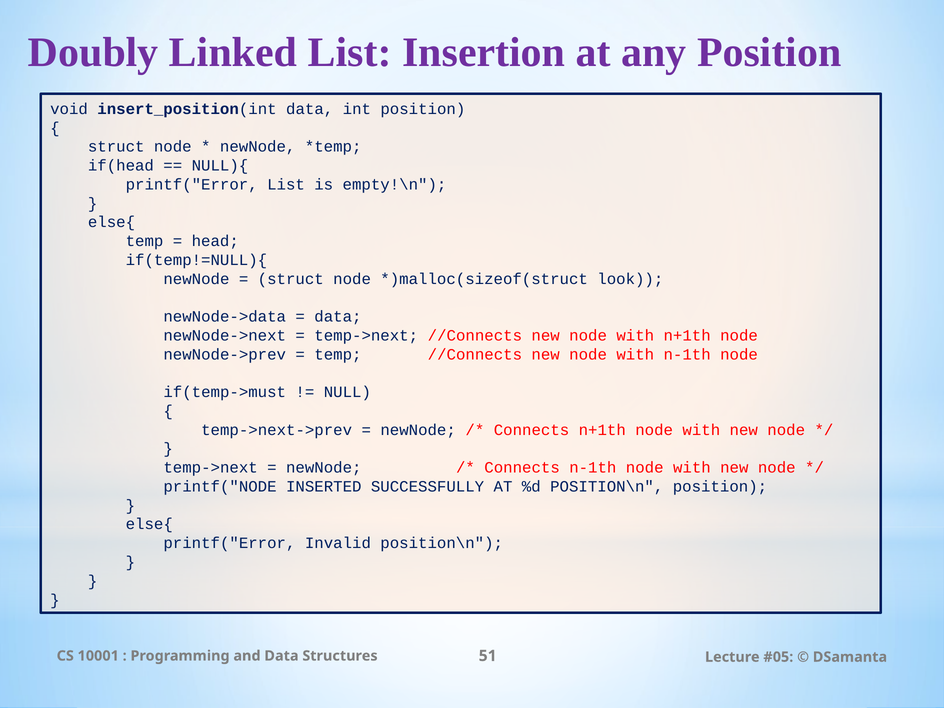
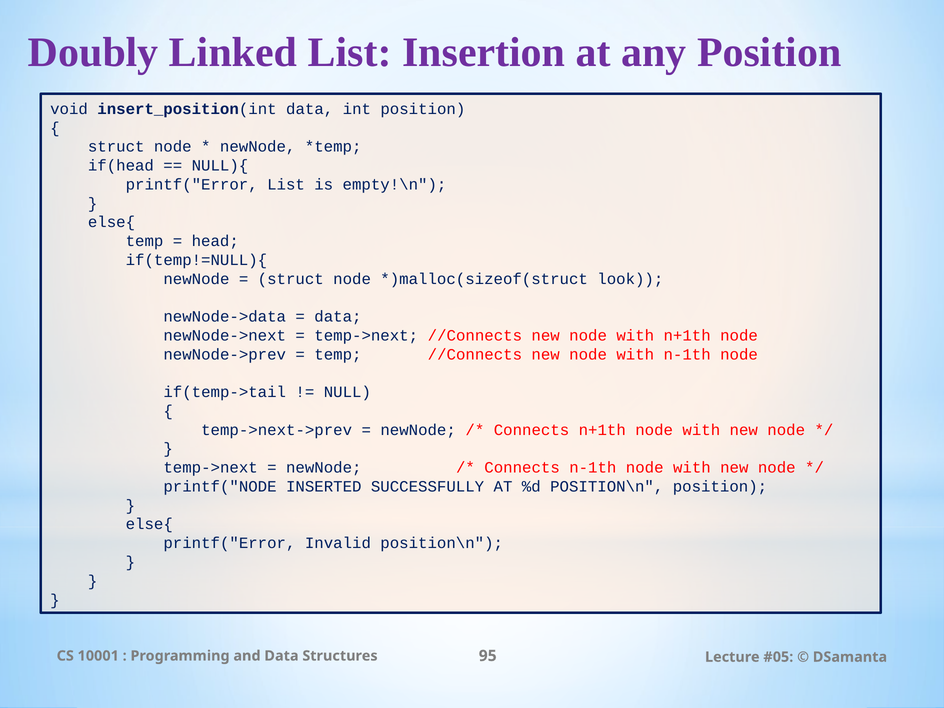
if(temp->must: if(temp->must -> if(temp->tail
51: 51 -> 95
